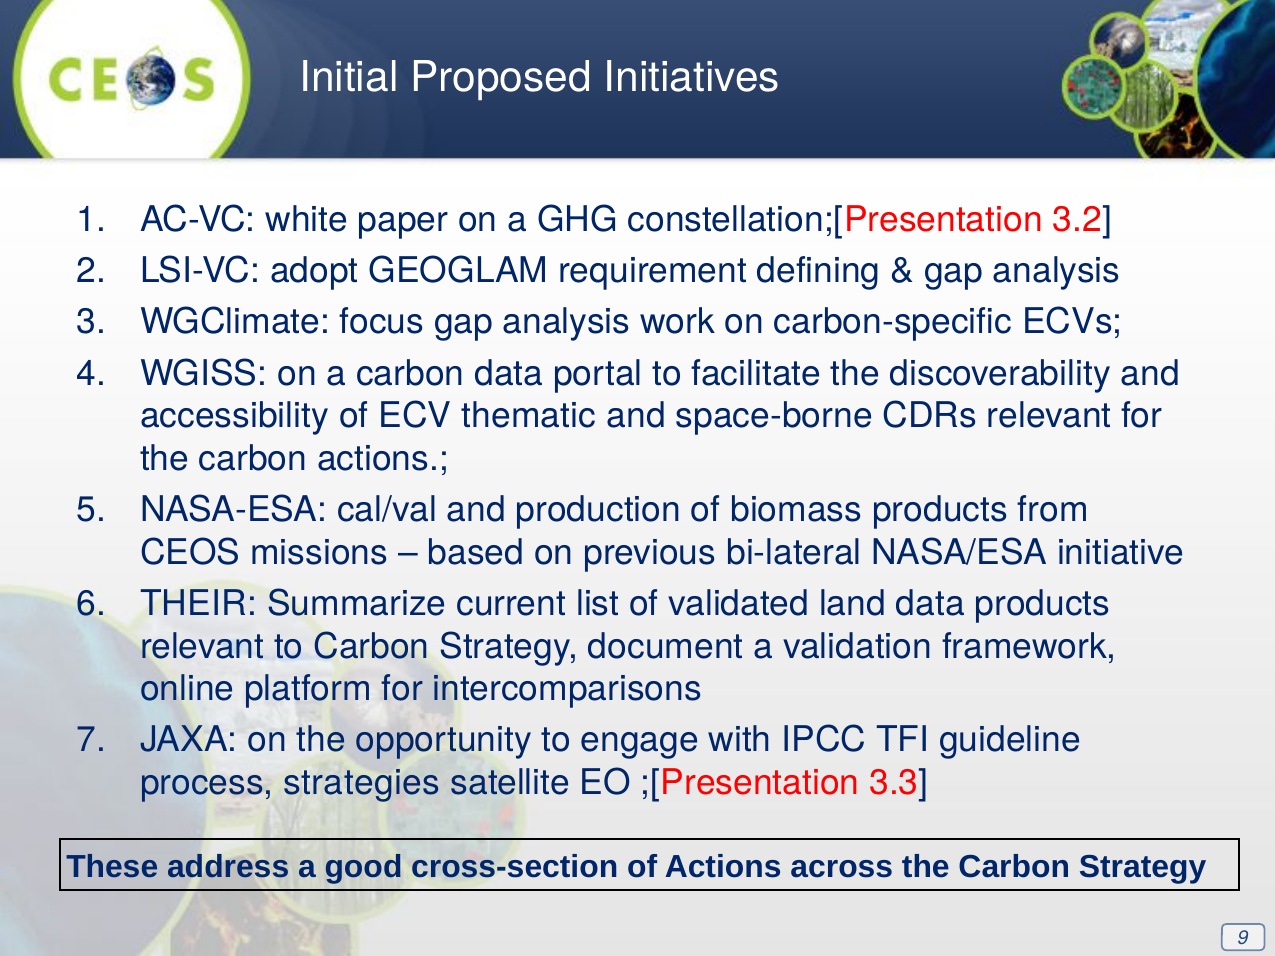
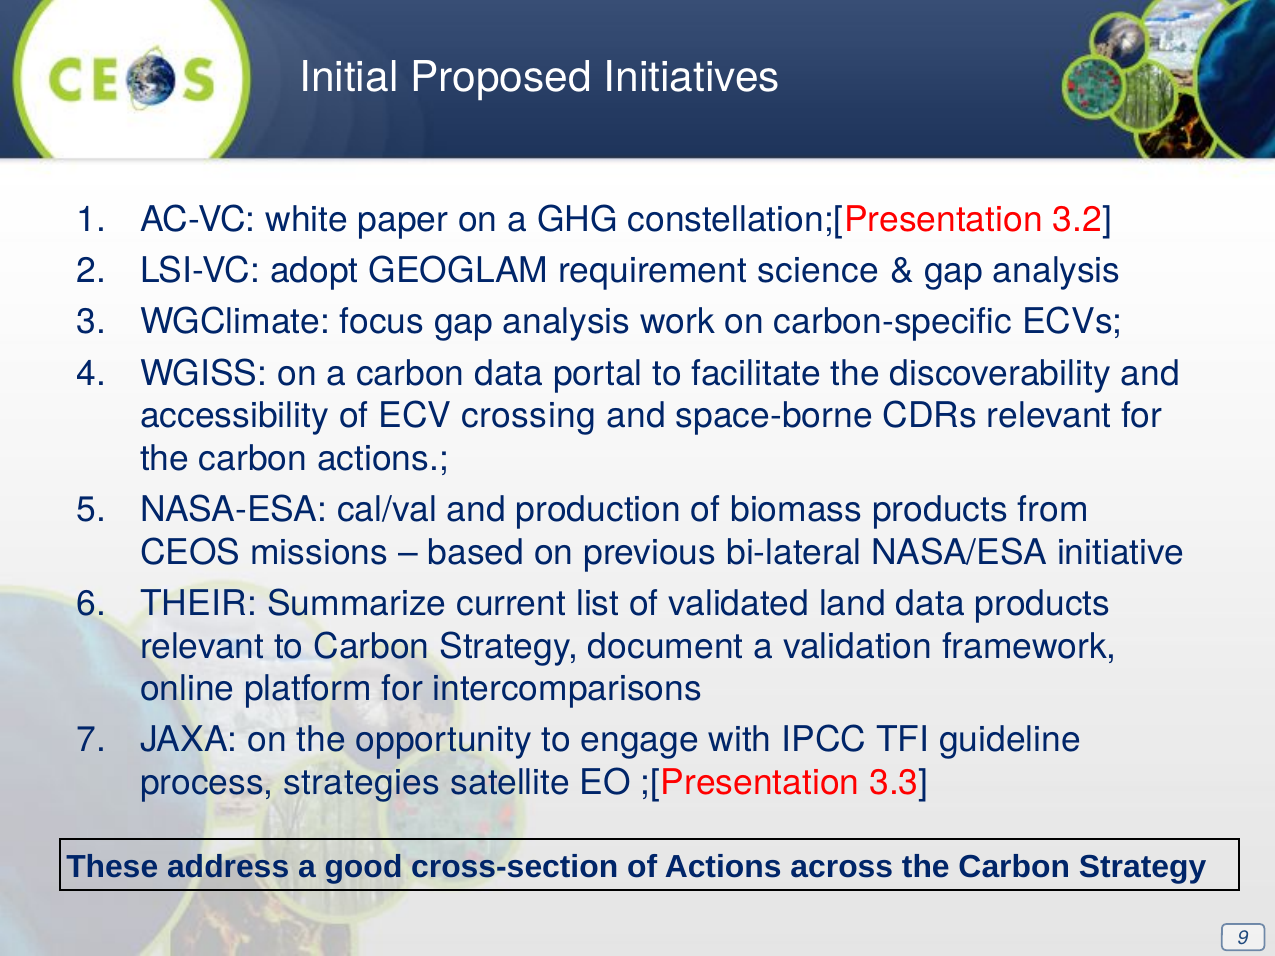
defining: defining -> science
thematic: thematic -> crossing
